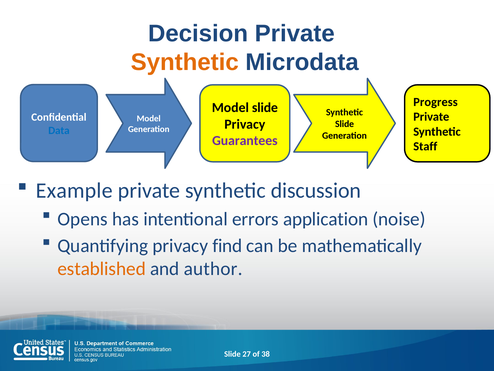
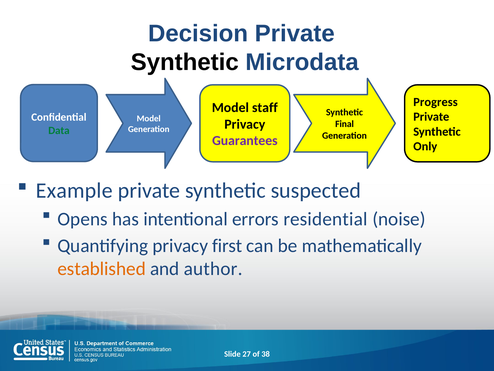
Synthetic at (185, 62) colour: orange -> black
Model slide: slide -> staff
Slide at (345, 124): Slide -> Final
Data colour: blue -> green
Staff: Staff -> Only
discussion: discussion -> suspected
application: application -> residential
find: find -> first
